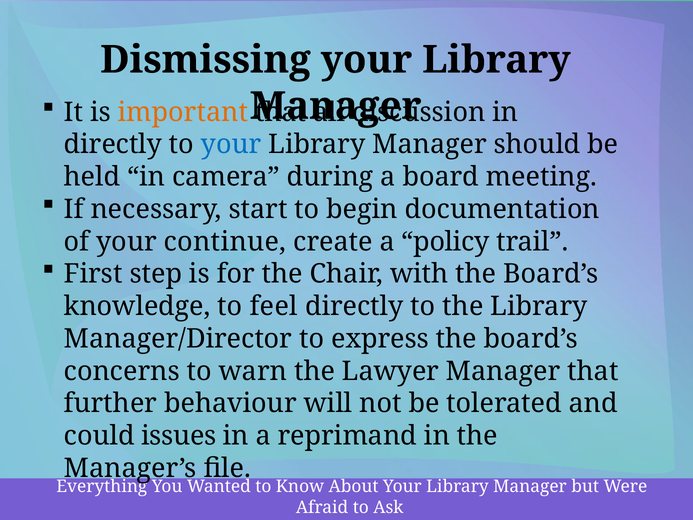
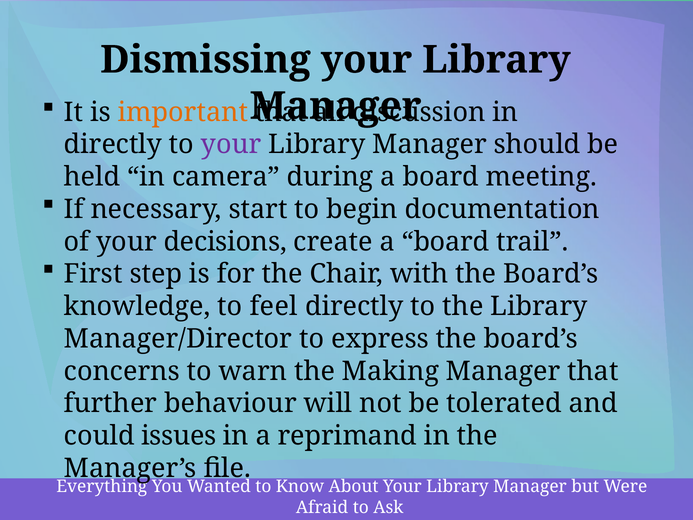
your at (231, 144) colour: blue -> purple
continue: continue -> decisions
create a policy: policy -> board
Lawyer: Lawyer -> Making
